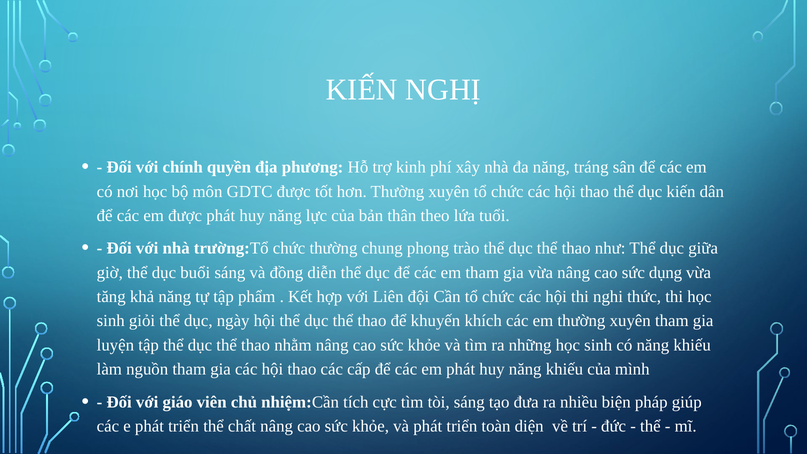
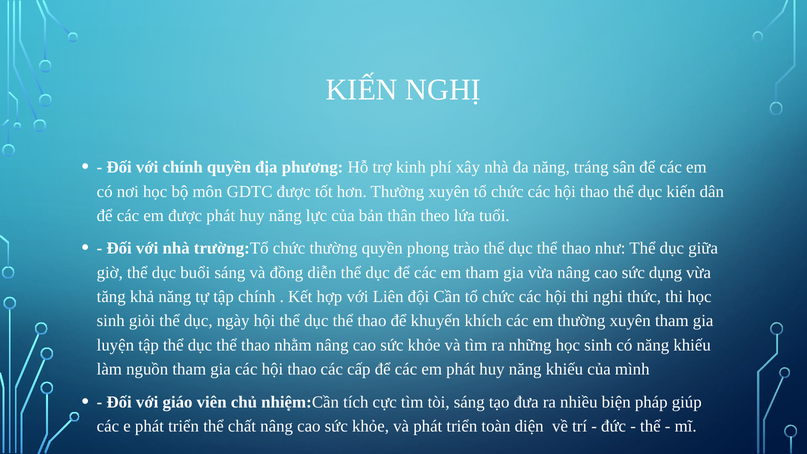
thường chung: chung -> quyền
tập phẩm: phẩm -> chính
